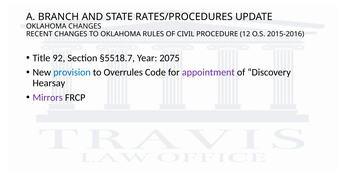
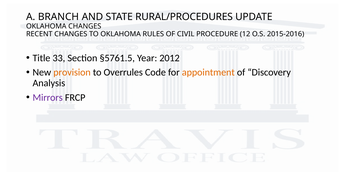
RATES/PROCEDURES: RATES/PROCEDURES -> RURAL/PROCEDURES
92: 92 -> 33
§5518.7: §5518.7 -> §5761.5
2075: 2075 -> 2012
provision colour: blue -> orange
appointment colour: purple -> orange
Hearsay: Hearsay -> Analysis
